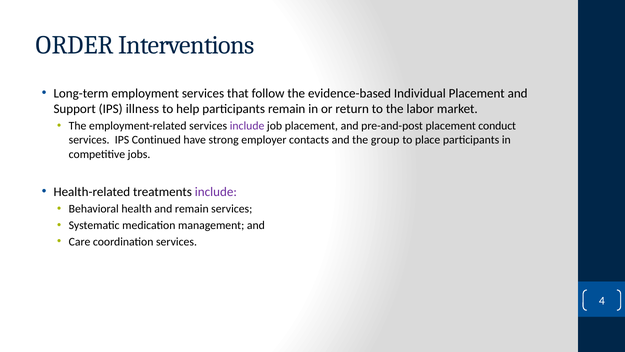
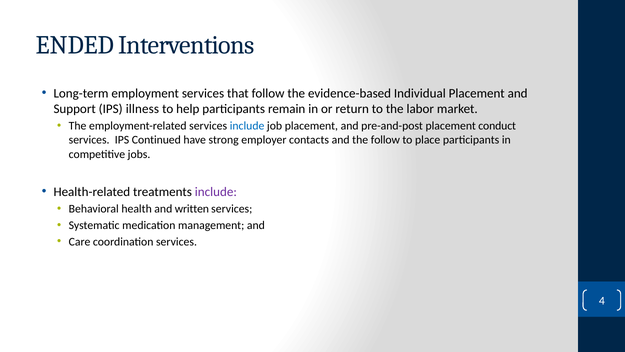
ORDER: ORDER -> ENDED
include at (247, 126) colour: purple -> blue
the group: group -> follow
and remain: remain -> written
